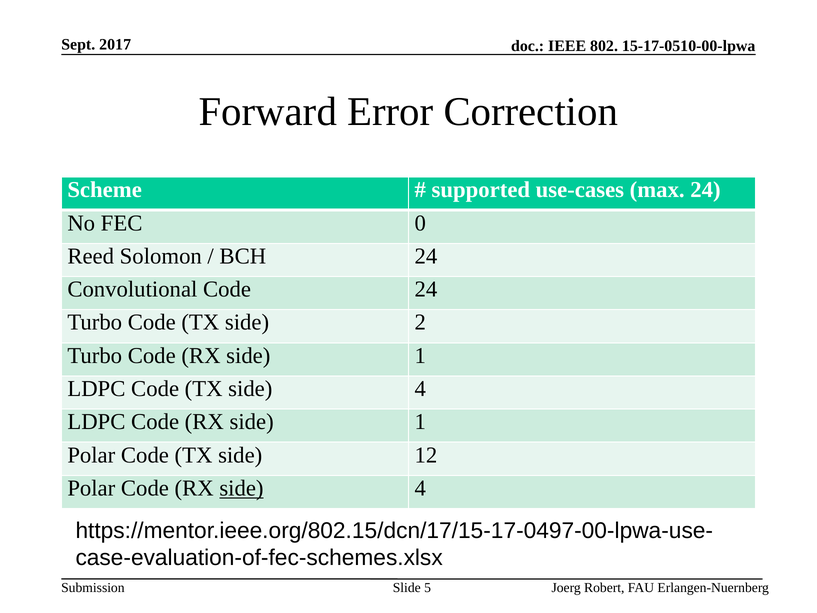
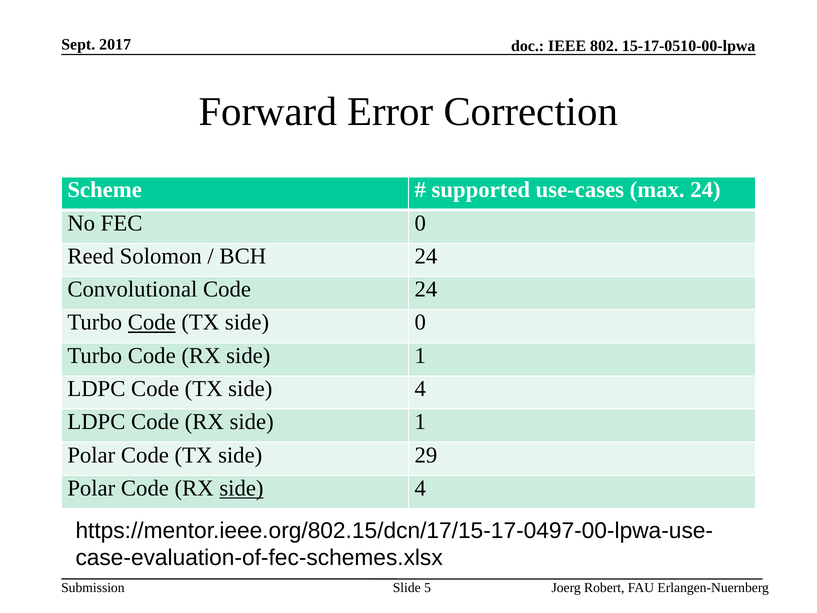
Code at (152, 322) underline: none -> present
side 2: 2 -> 0
12: 12 -> 29
